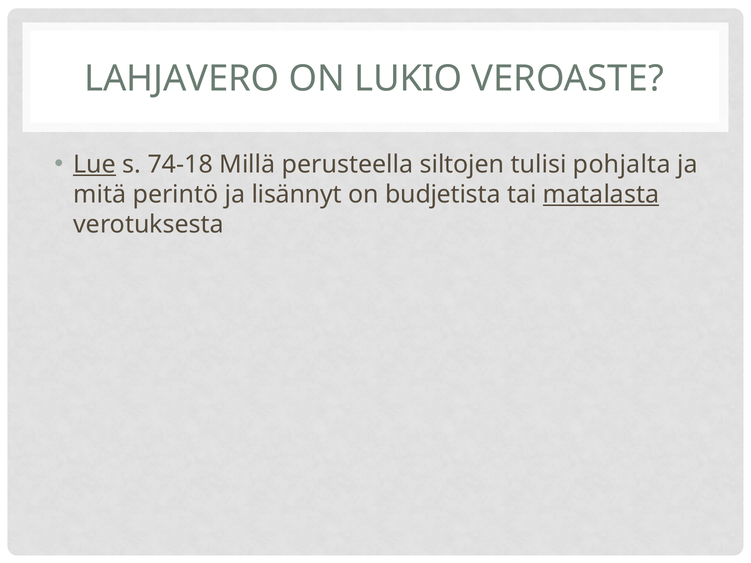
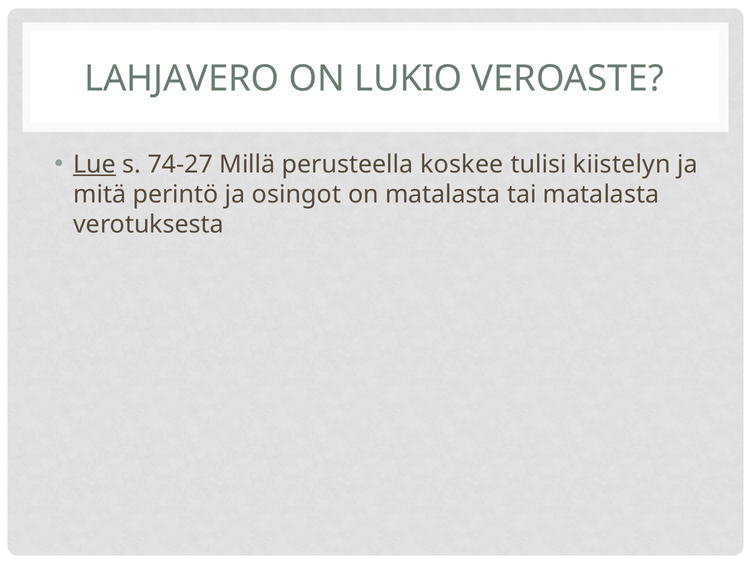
74-18: 74-18 -> 74-27
siltojen: siltojen -> koskee
pohjalta: pohjalta -> kiistelyn
lisännyt: lisännyt -> osingot
on budjetista: budjetista -> matalasta
matalasta at (601, 195) underline: present -> none
